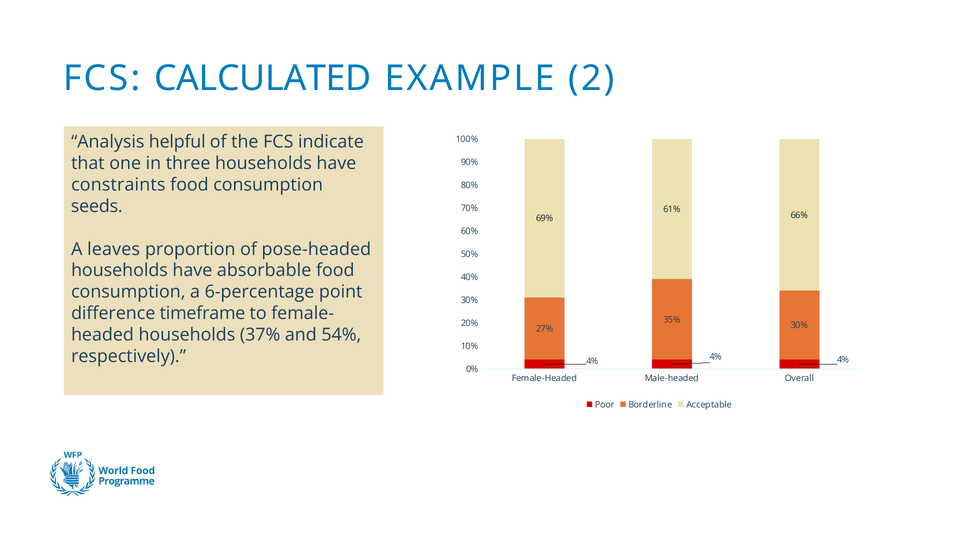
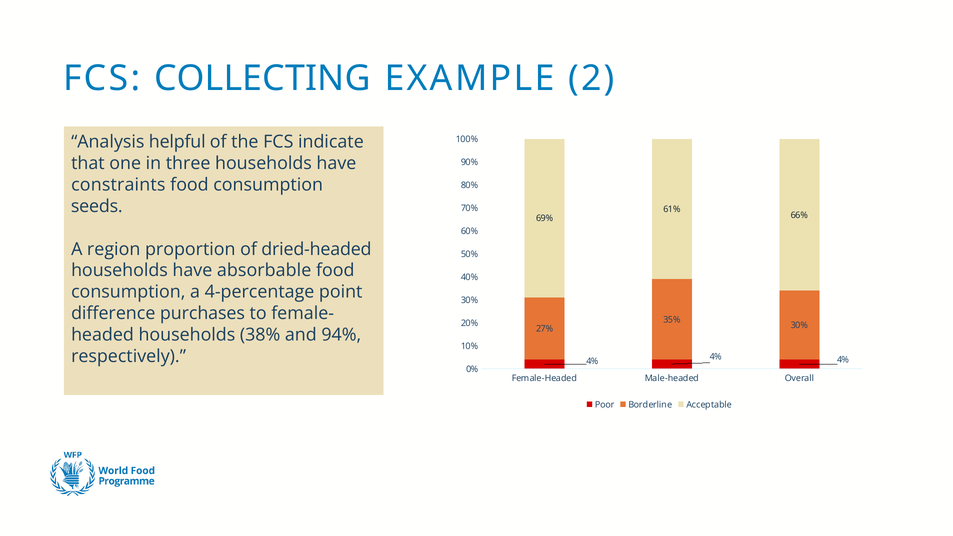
CALCULATED: CALCULATED -> COLLECTING
leaves: leaves -> region
pose-headed: pose-headed -> dried-headed
6-percentage: 6-percentage -> 4-percentage
timeframe: timeframe -> purchases
37%: 37% -> 38%
54%: 54% -> 94%
